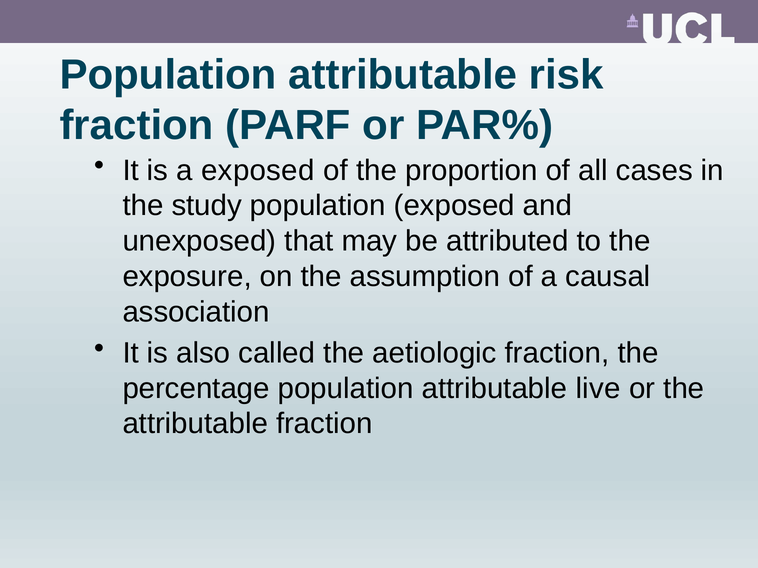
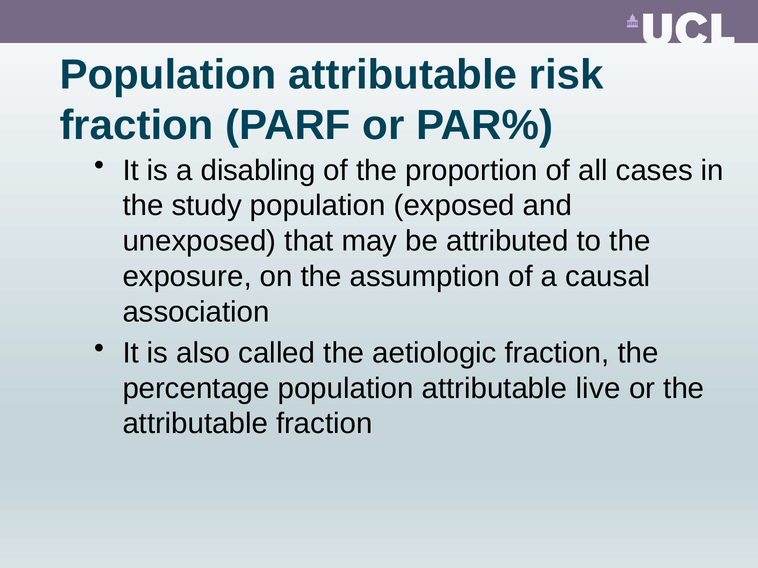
a exposed: exposed -> disabling
